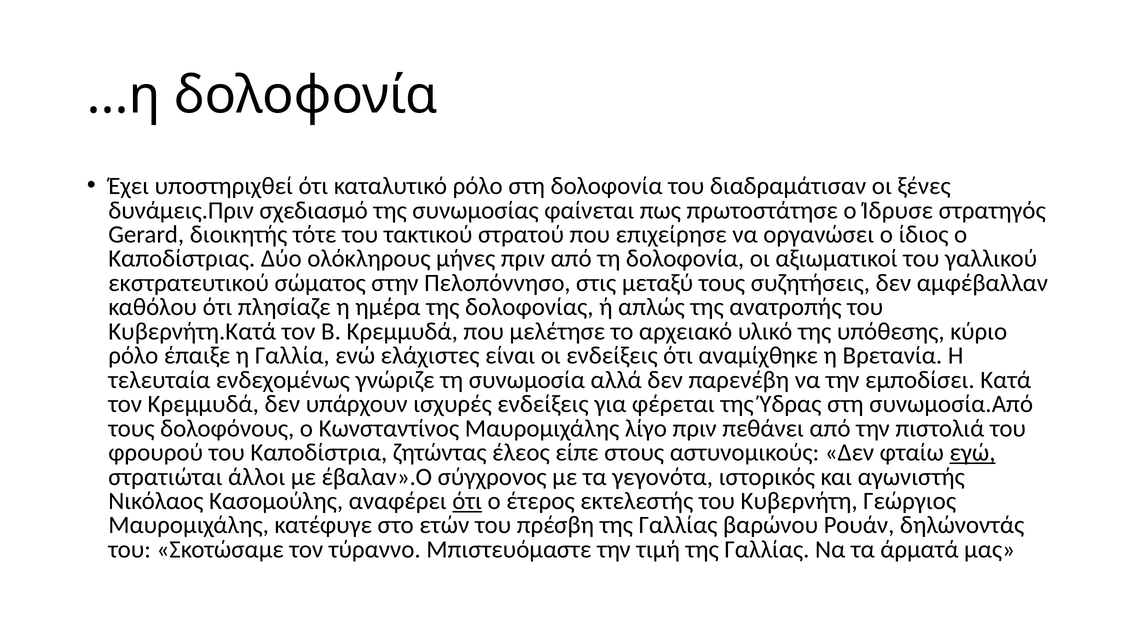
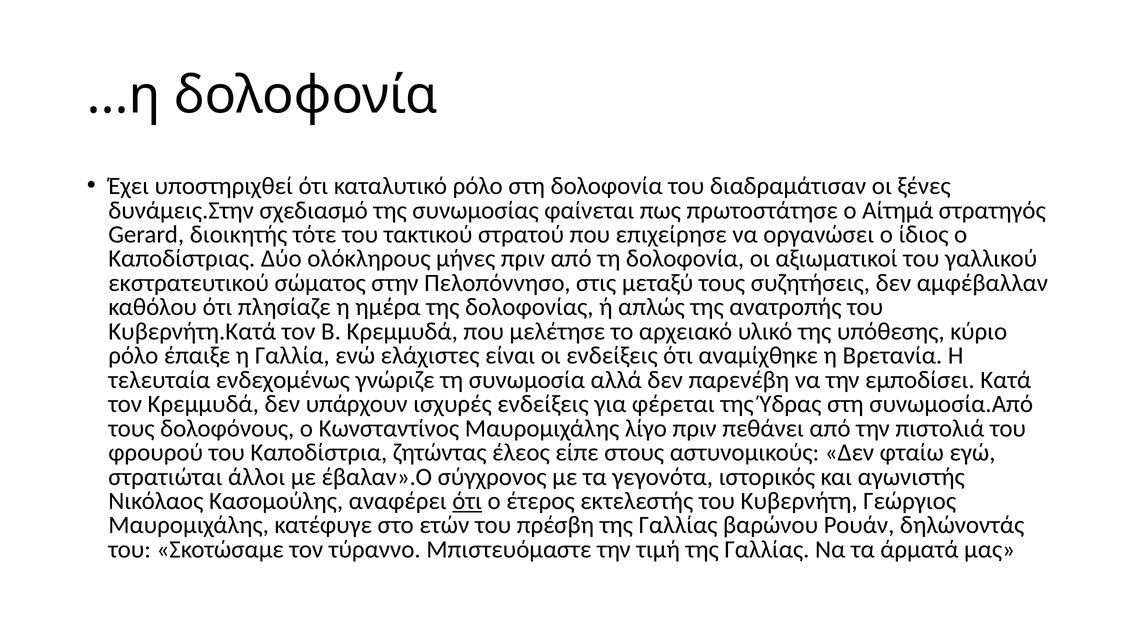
δυνάμεις.Πριν: δυνάμεις.Πριν -> δυνάμεις.Στην
Ίδρυσε: Ίδρυσε -> Αίτημά
εγώ underline: present -> none
